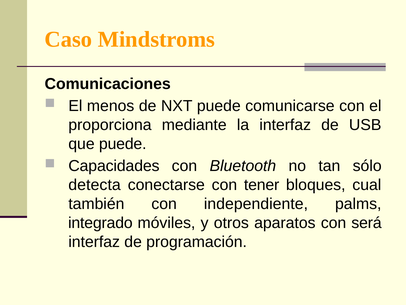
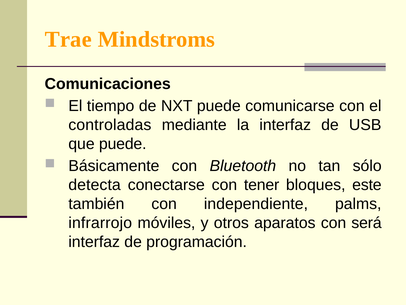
Caso: Caso -> Trae
menos: menos -> tiempo
proporciona: proporciona -> controladas
Capacidades: Capacidades -> Básicamente
cual: cual -> este
integrado: integrado -> infrarrojo
